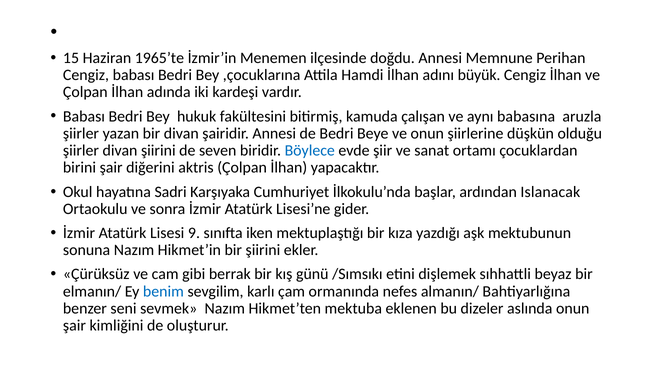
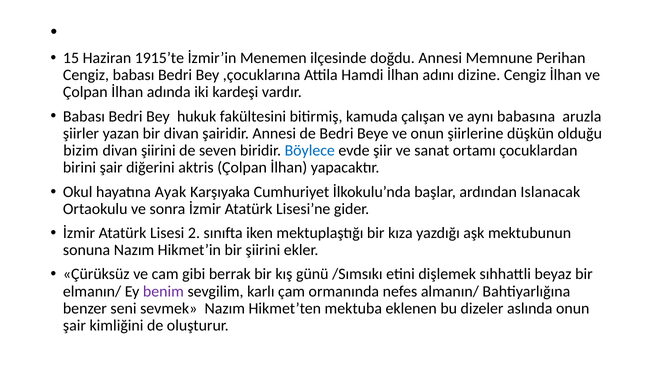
1965’te: 1965’te -> 1915’te
büyük: büyük -> dizine
şiirler at (81, 151): şiirler -> bizim
Sadri: Sadri -> Ayak
9: 9 -> 2
benim colour: blue -> purple
